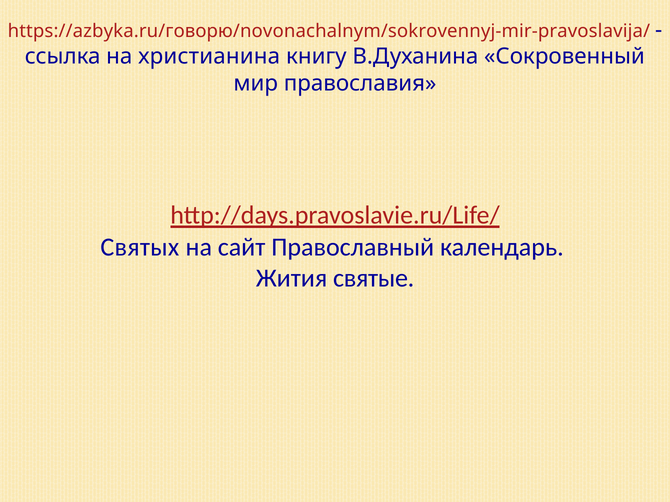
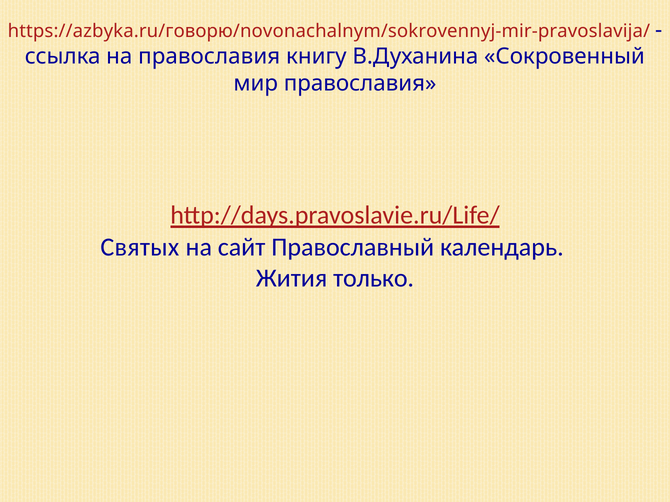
на христианина: христианина -> православия
святые: святые -> только
